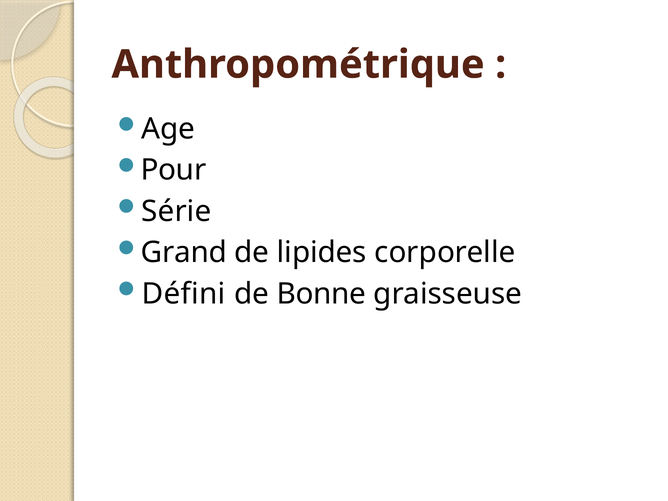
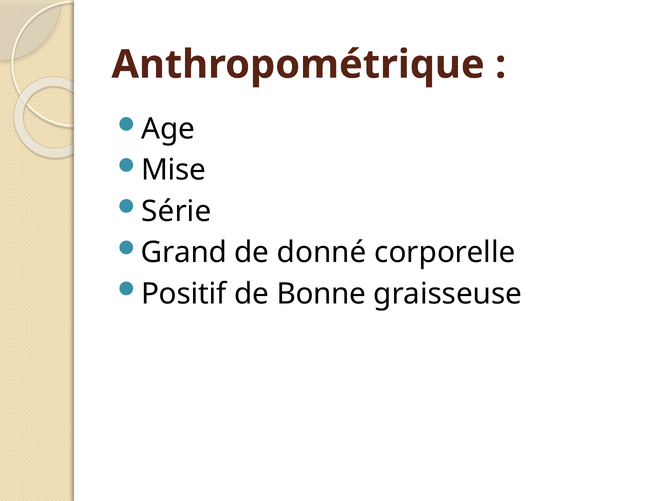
Pour: Pour -> Mise
lipides: lipides -> donné
Défini: Défini -> Positif
